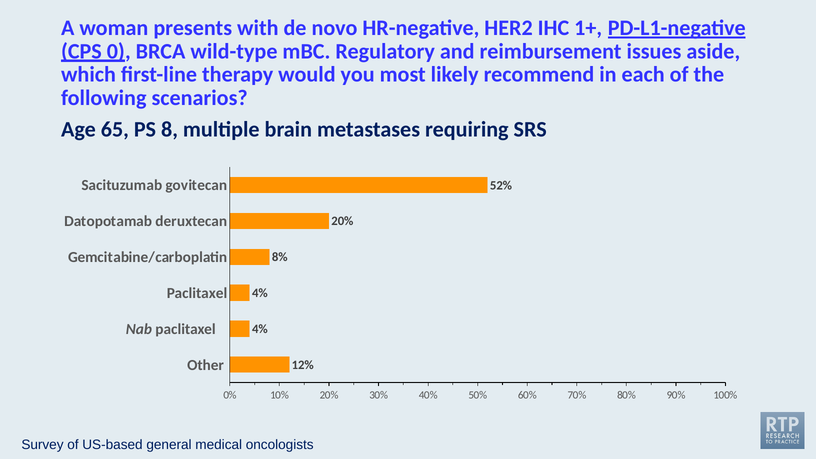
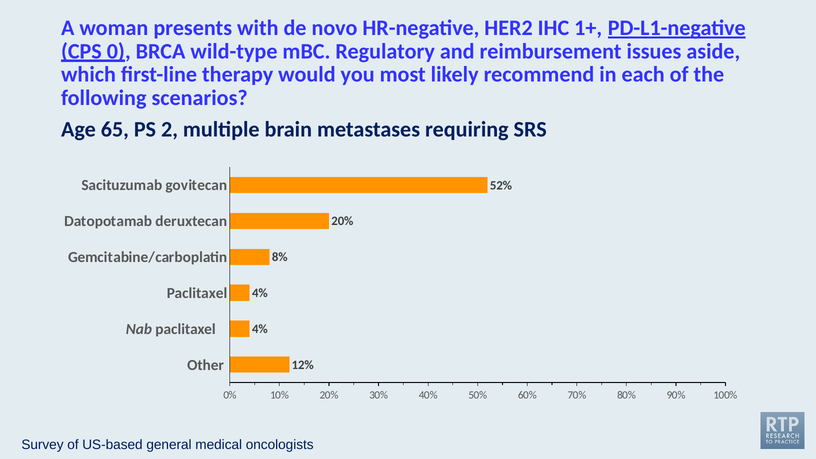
8: 8 -> 2
